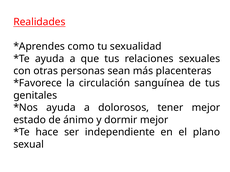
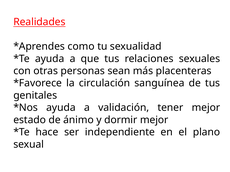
dolorosos: dolorosos -> validación
